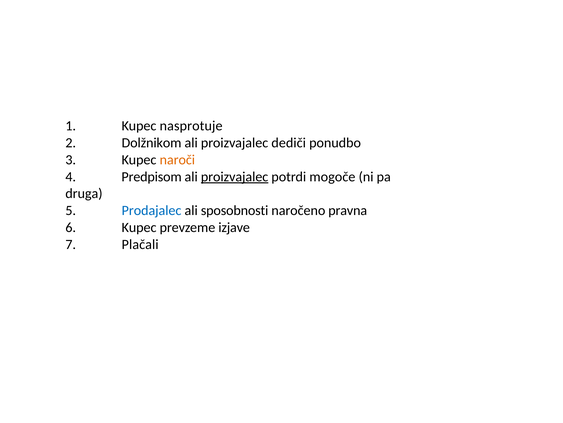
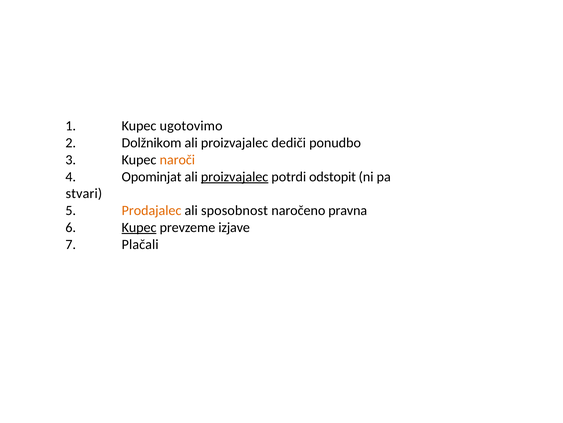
nasprotuje: nasprotuje -> ugotovimo
Predpisom: Predpisom -> Opominjat
mogoče: mogoče -> odstopit
druga: druga -> stvari
Prodajalec colour: blue -> orange
sposobnosti: sposobnosti -> sposobnost
Kupec at (139, 227) underline: none -> present
